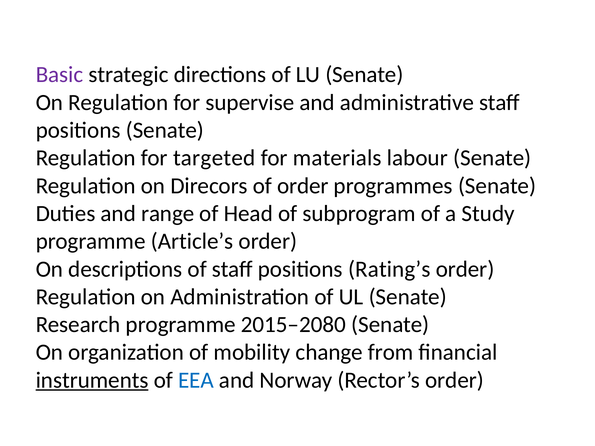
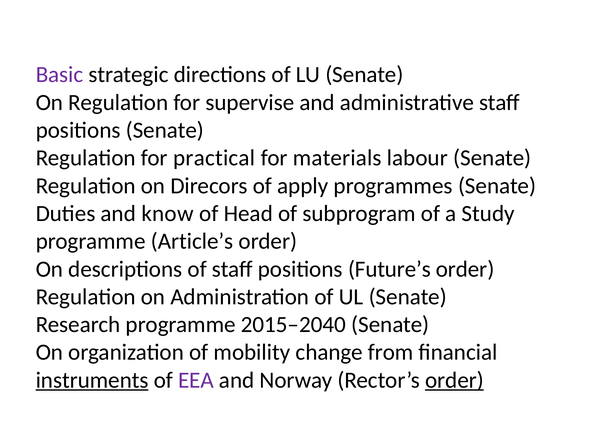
targeted: targeted -> practical
of order: order -> apply
range: range -> know
Rating’s: Rating’s -> Future’s
2015–2080: 2015–2080 -> 2015–2040
EEA colour: blue -> purple
order at (454, 380) underline: none -> present
